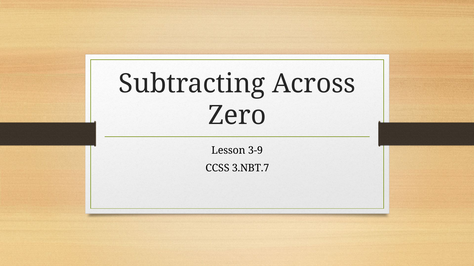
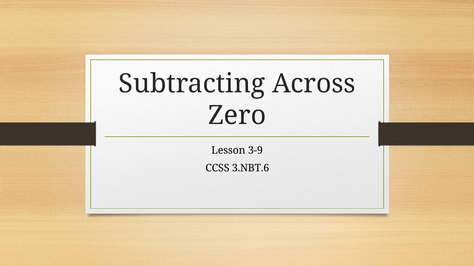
3.NBT.7: 3.NBT.7 -> 3.NBT.6
